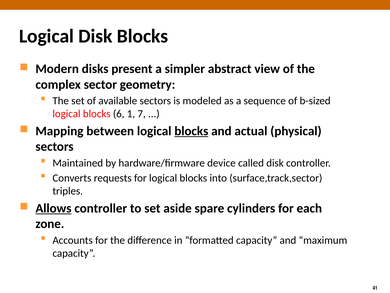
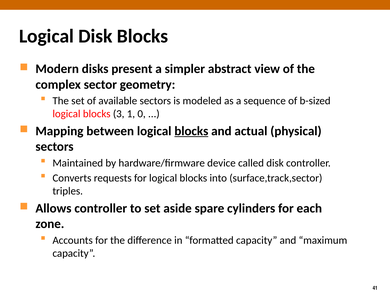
6: 6 -> 3
7: 7 -> 0
Allows underline: present -> none
